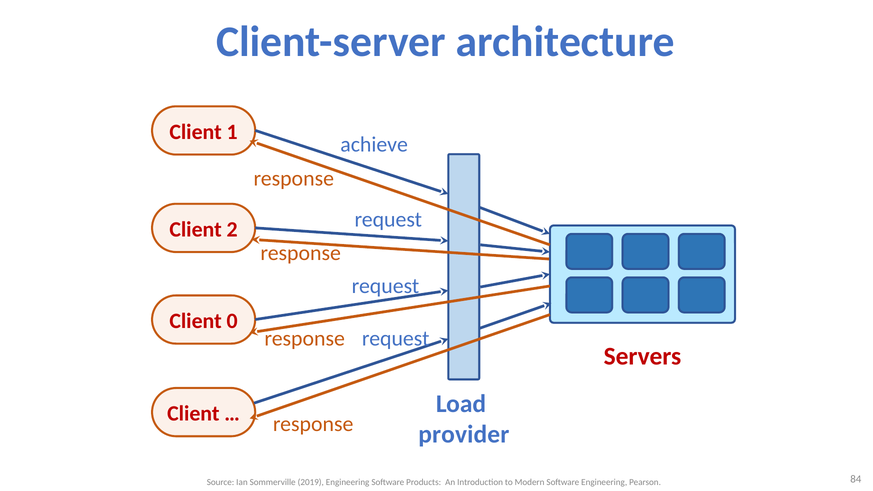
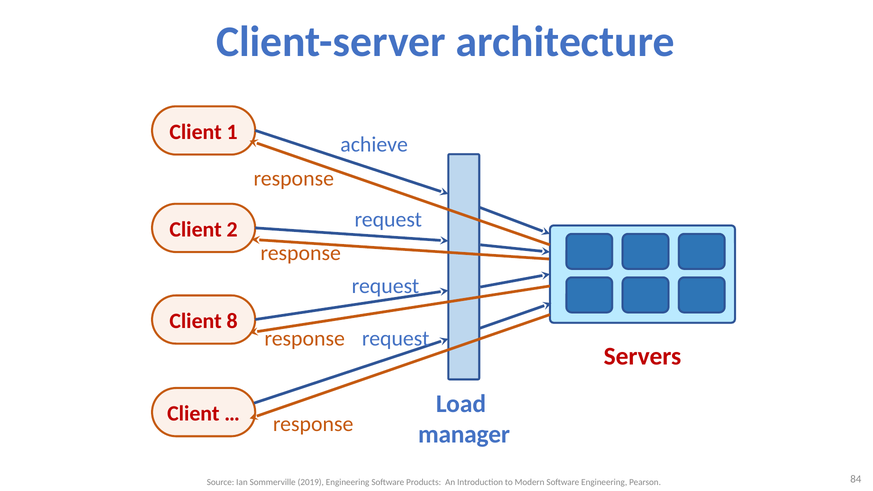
0: 0 -> 8
provider: provider -> manager
